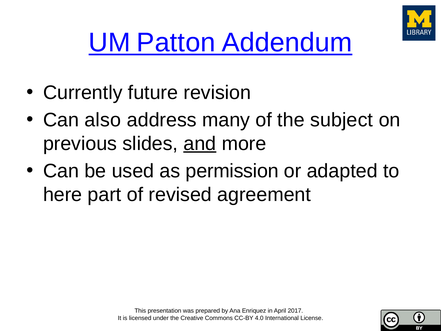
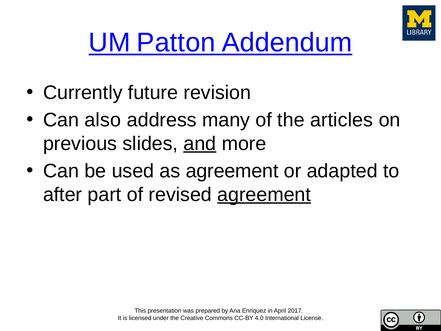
subject: subject -> articles
as permission: permission -> agreement
here: here -> after
agreement at (264, 194) underline: none -> present
